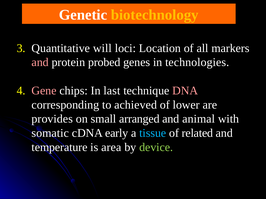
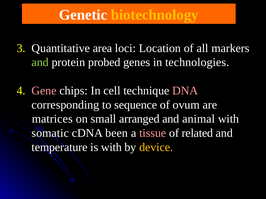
will: will -> area
and at (40, 62) colour: pink -> light green
last: last -> cell
achieved: achieved -> sequence
lower: lower -> ovum
provides: provides -> matrices
early: early -> been
tissue colour: light blue -> pink
is area: area -> with
device colour: light green -> yellow
